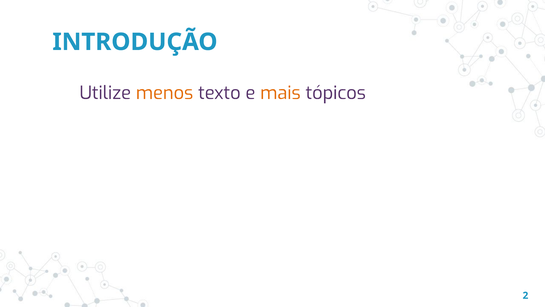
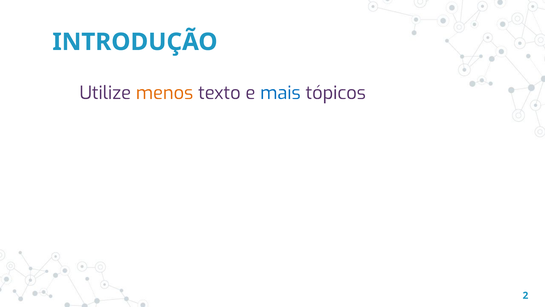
mais colour: orange -> blue
